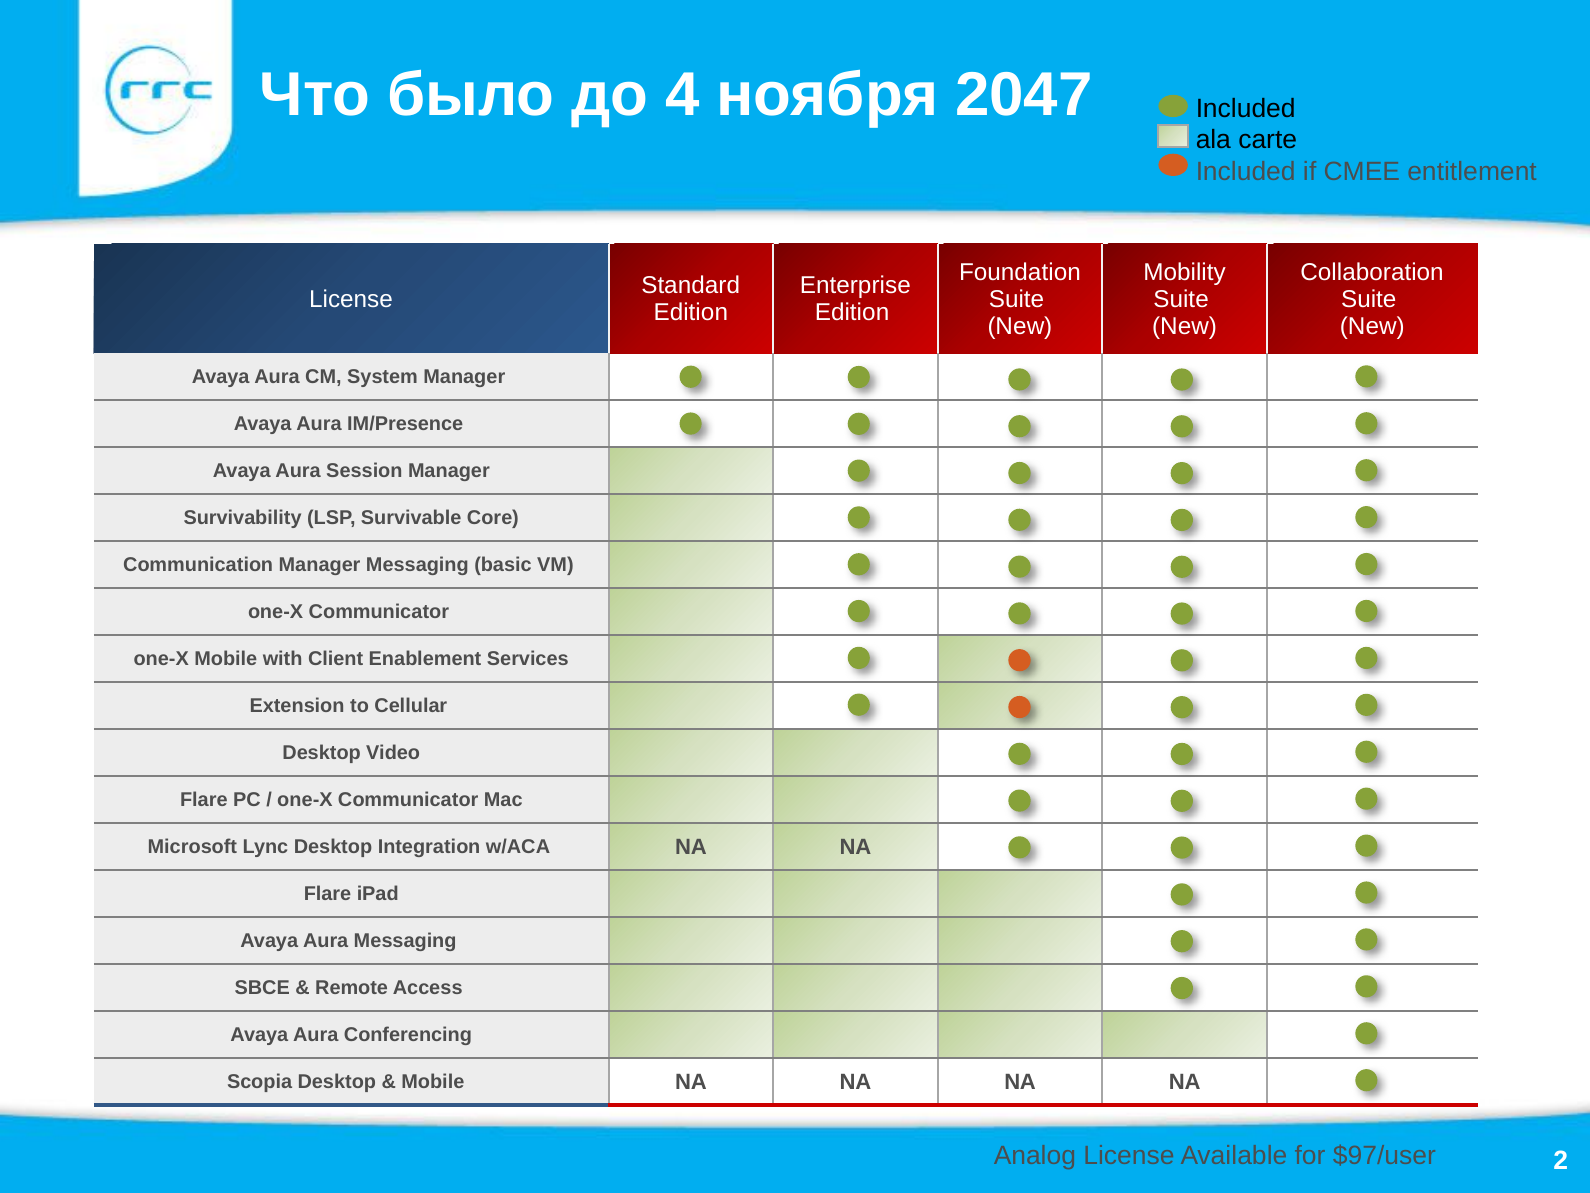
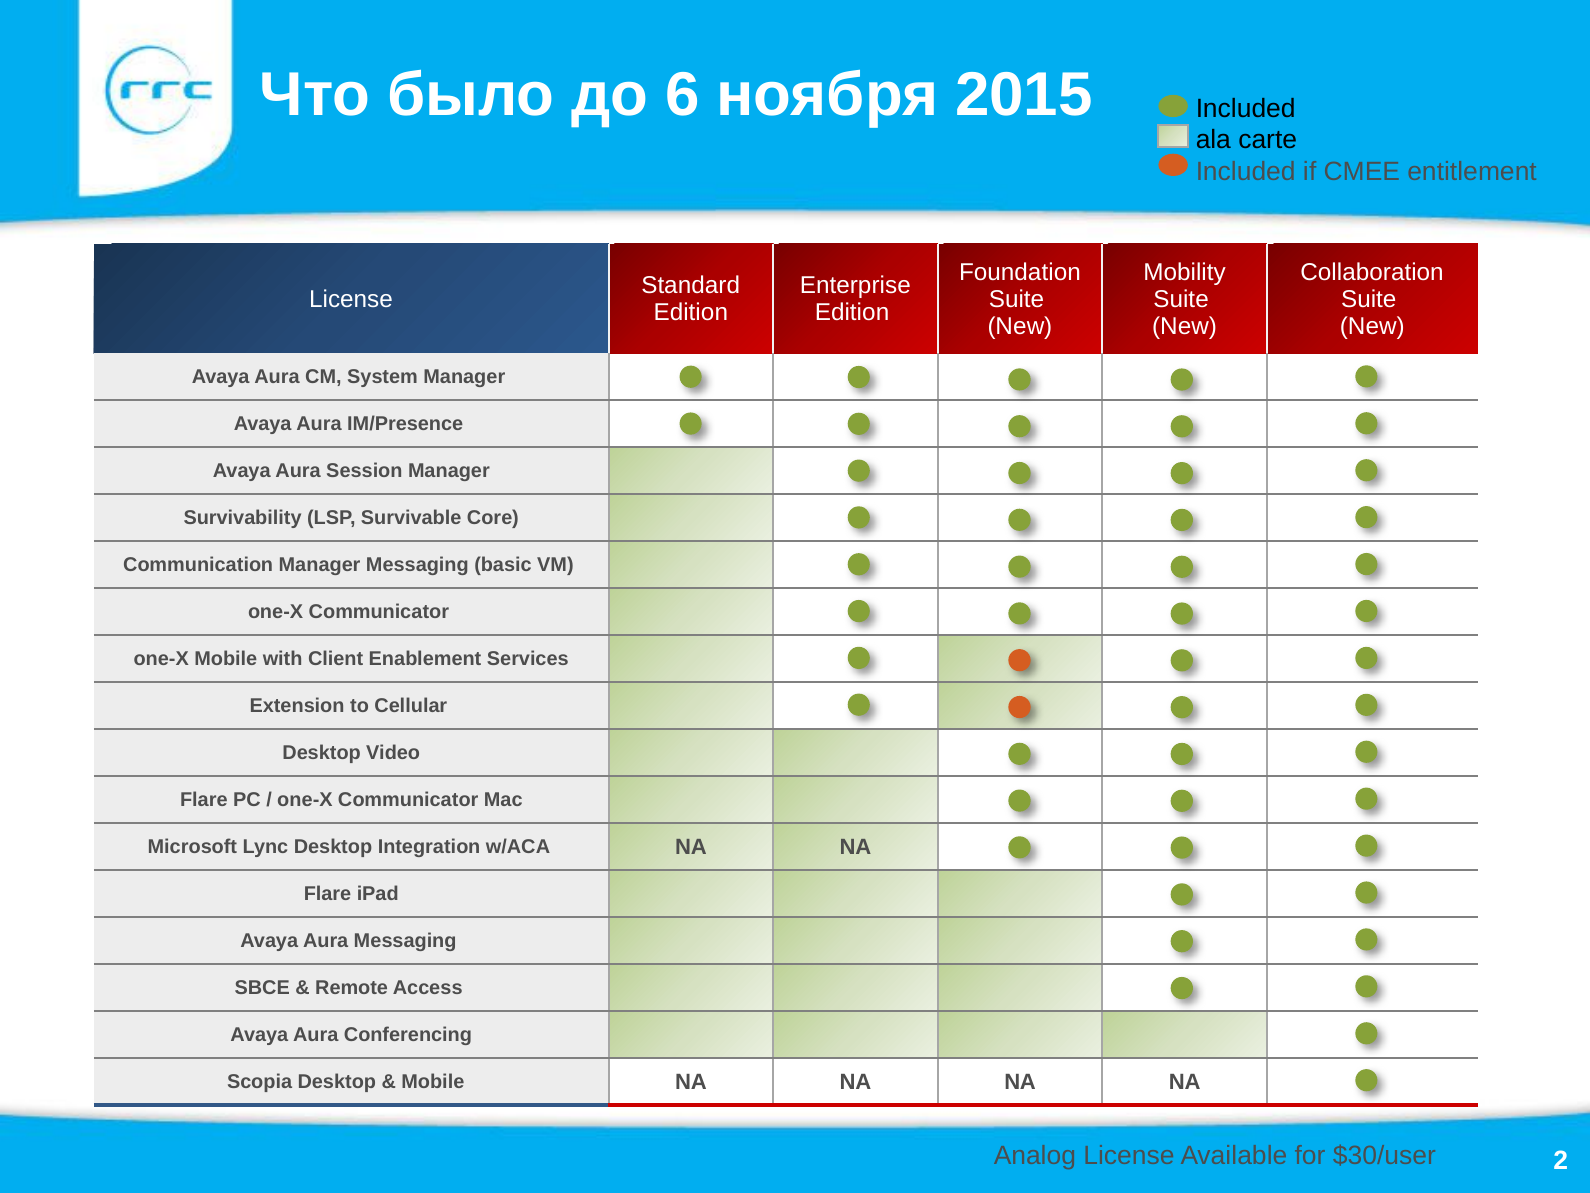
4: 4 -> 6
2047: 2047 -> 2015
$97/user: $97/user -> $30/user
